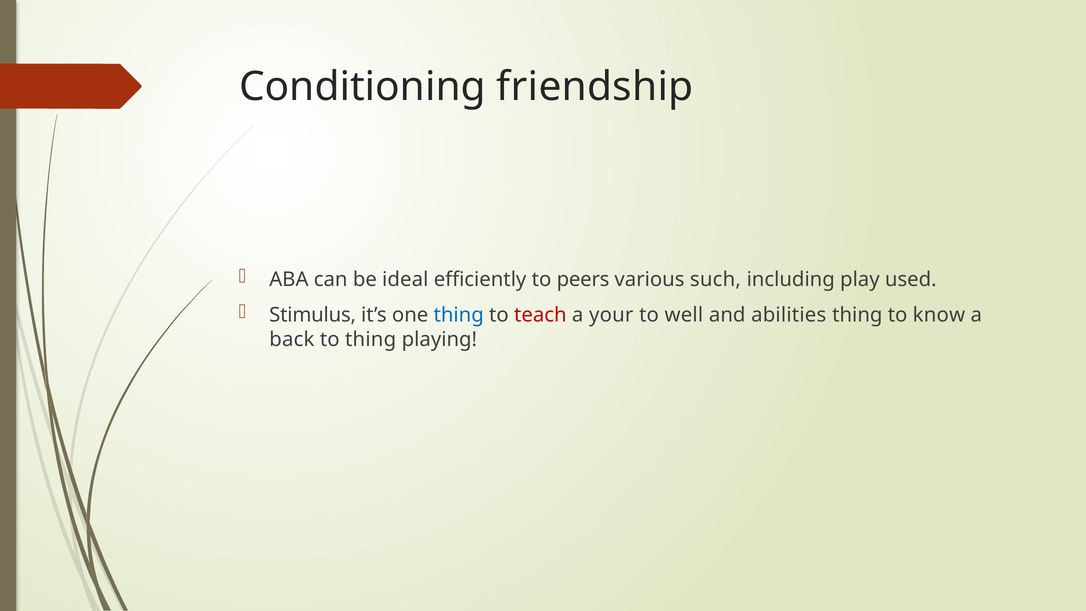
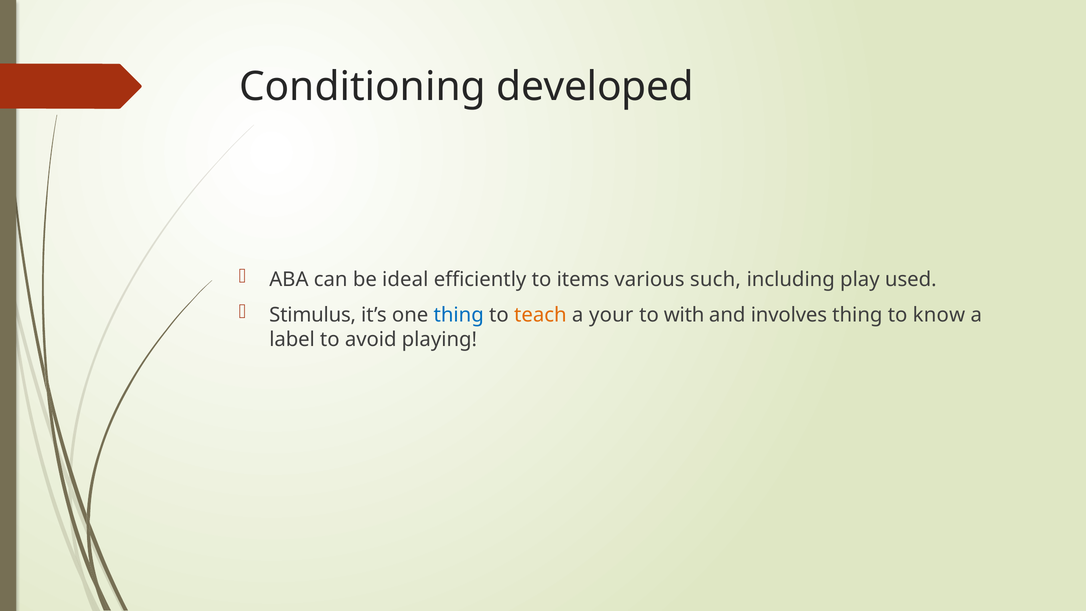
friendship: friendship -> developed
peers: peers -> items
teach colour: red -> orange
well: well -> with
abilities: abilities -> involves
back: back -> label
to thing: thing -> avoid
